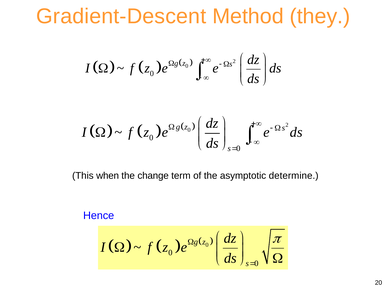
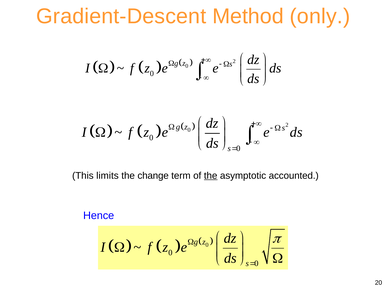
they: they -> only
when: when -> limits
the at (211, 175) underline: none -> present
determine: determine -> accounted
